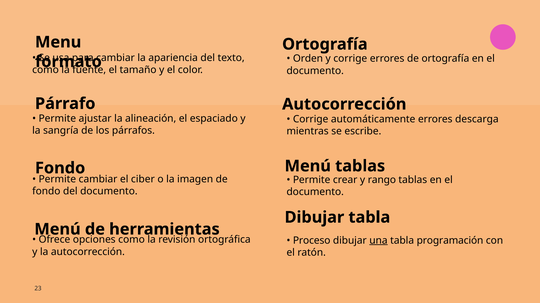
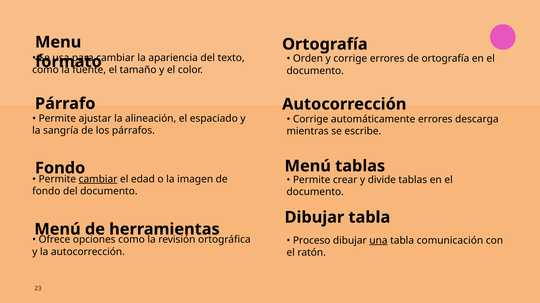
cambiar at (98, 179) underline: none -> present
ciber: ciber -> edad
rango: rango -> divide
programación: programación -> comunicación
